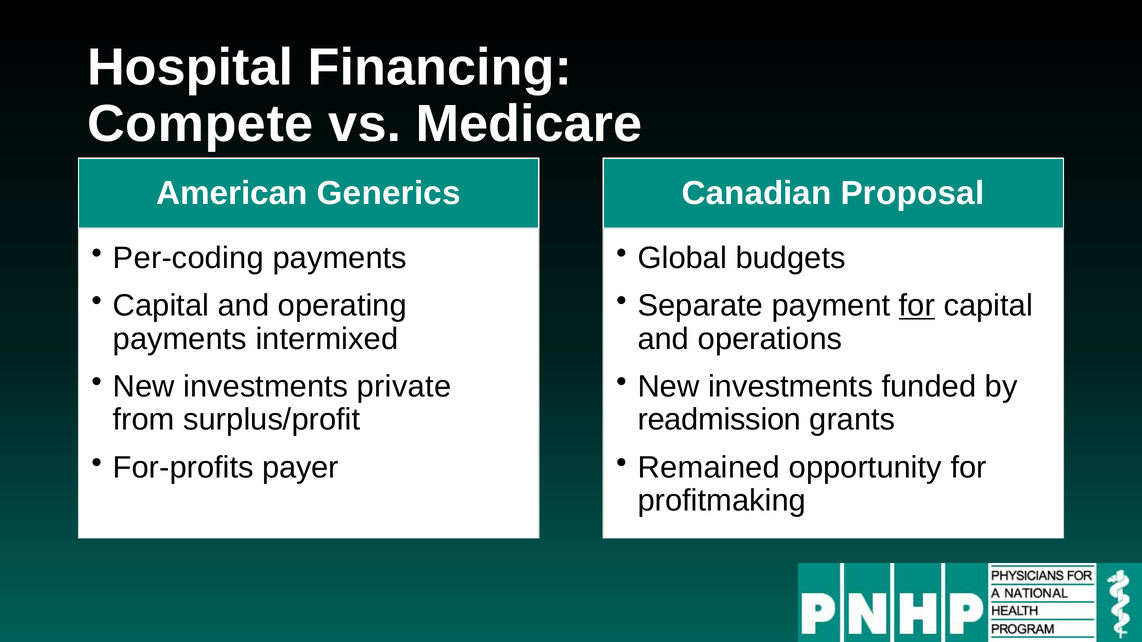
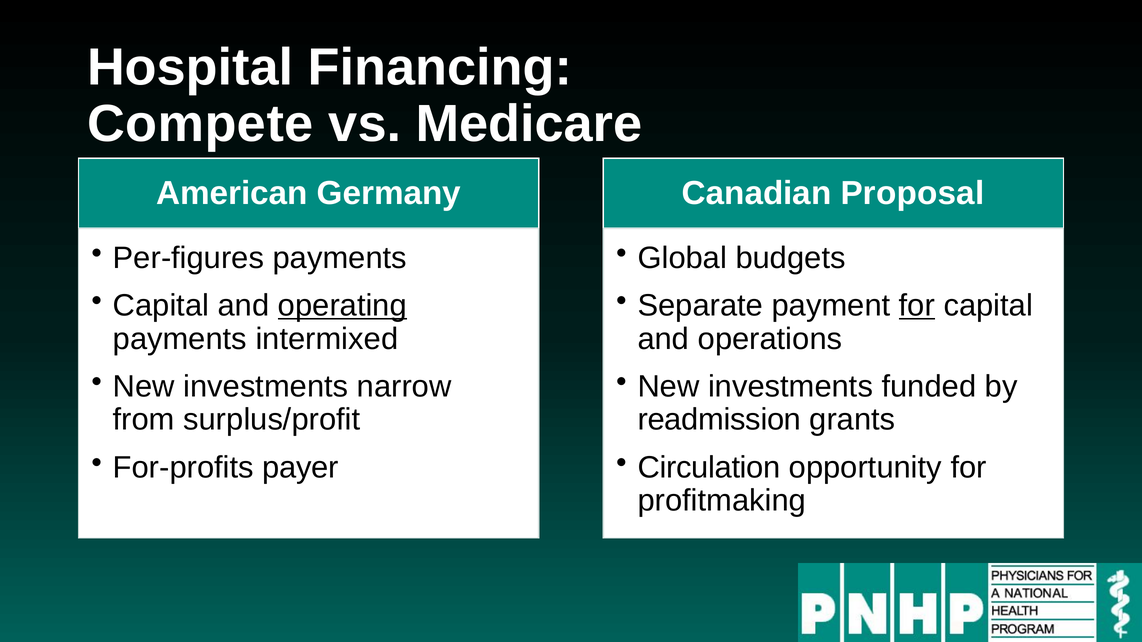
Generics: Generics -> Germany
Per-coding: Per-coding -> Per-figures
operating underline: none -> present
private: private -> narrow
Remained: Remained -> Circulation
